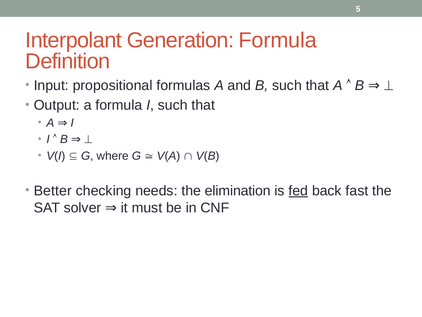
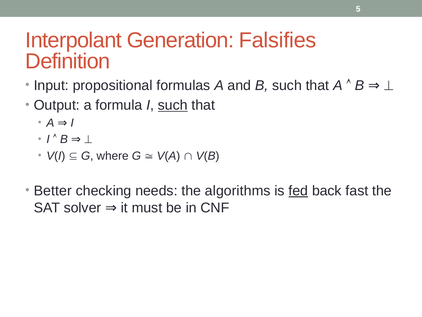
Generation Formula: Formula -> Falsifies
such at (173, 105) underline: none -> present
elimination: elimination -> algorithms
